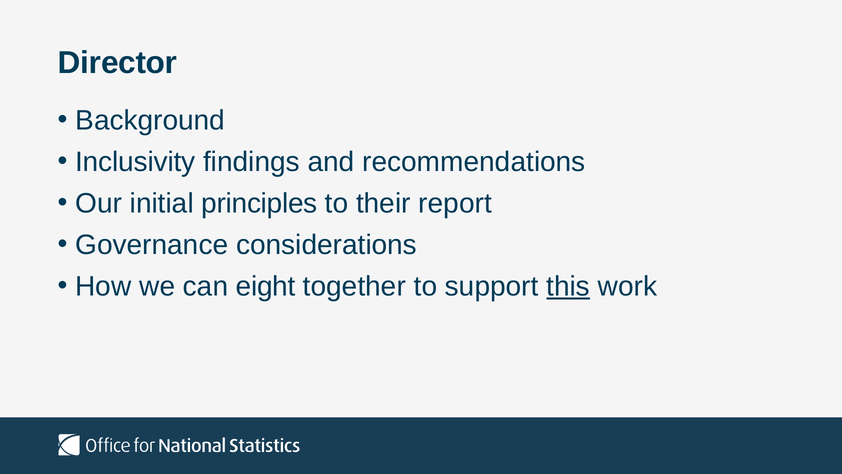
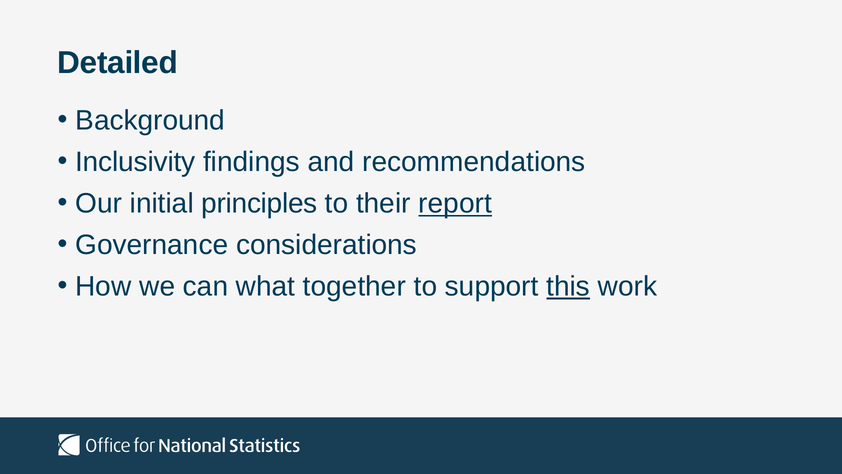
Director: Director -> Detailed
report underline: none -> present
eight: eight -> what
